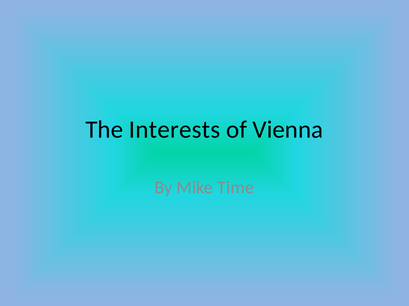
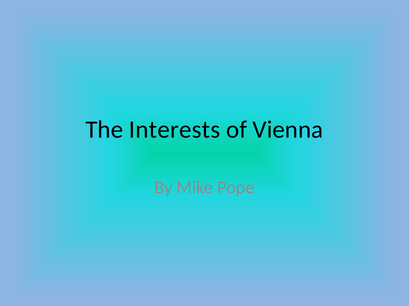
Time: Time -> Pope
